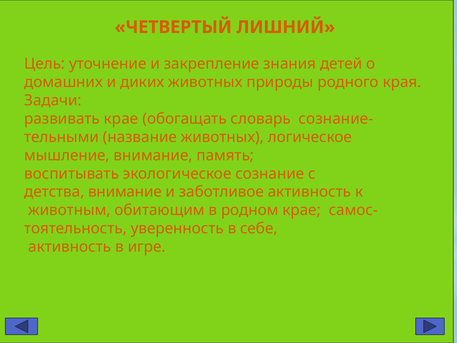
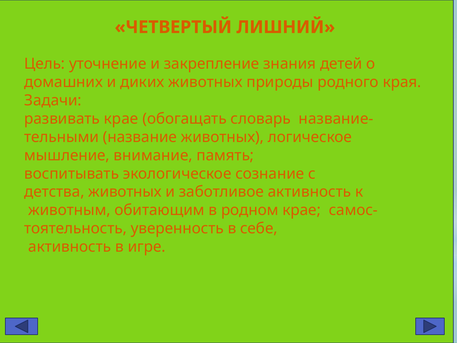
сознание-: сознание- -> название-
детства внимание: внимание -> животных
